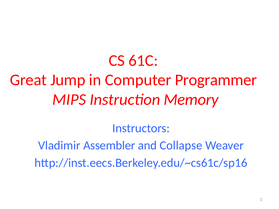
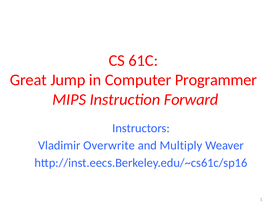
Memory: Memory -> Forward
Assembler: Assembler -> Overwrite
Collapse: Collapse -> Multiply
